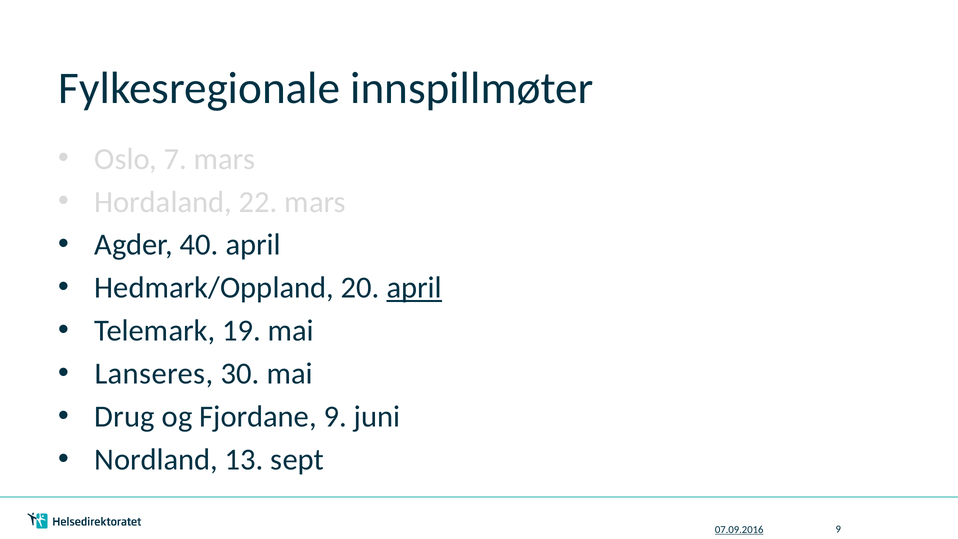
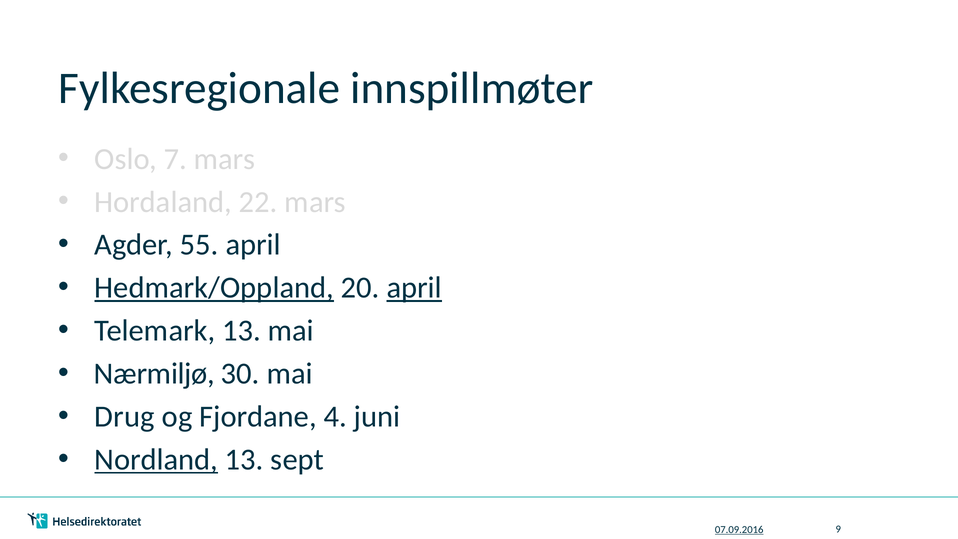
40: 40 -> 55
Hedmark/Oppland underline: none -> present
Telemark 19: 19 -> 13
Lanseres: Lanseres -> Nærmiljø
Fjordane 9: 9 -> 4
Nordland underline: none -> present
